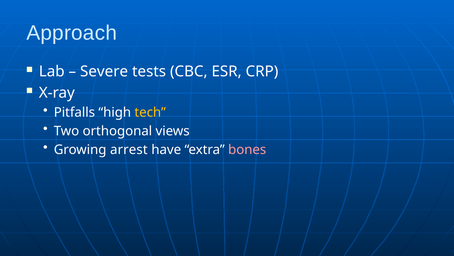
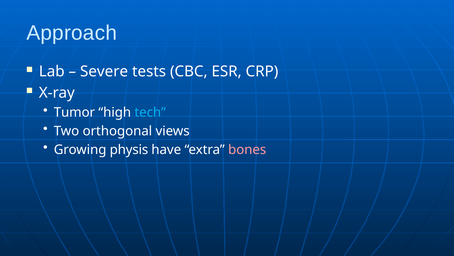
Pitfalls: Pitfalls -> Tumor
tech colour: yellow -> light blue
arrest: arrest -> physis
